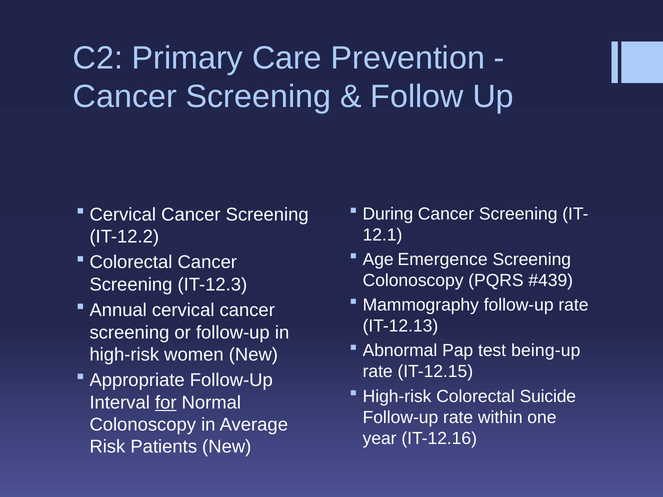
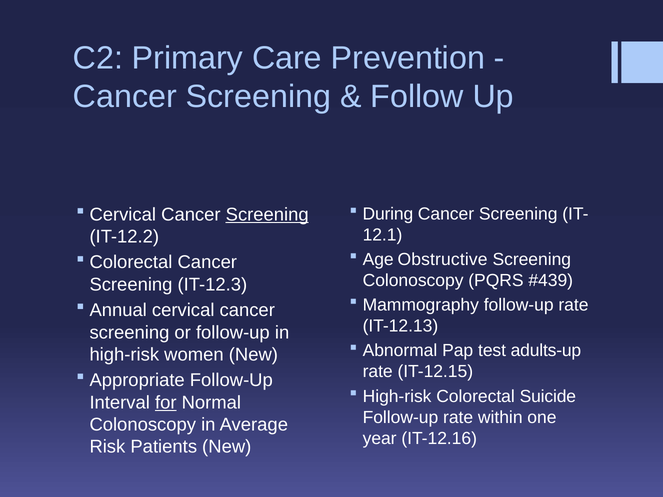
Screening at (267, 215) underline: none -> present
Emergence: Emergence -> Obstructive
being-up: being-up -> adults-up
